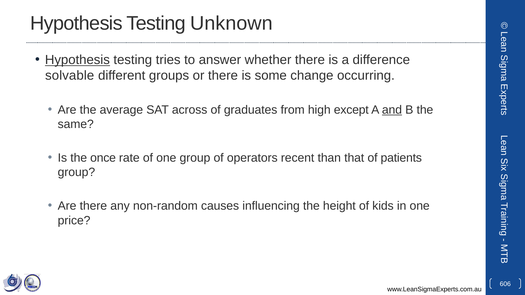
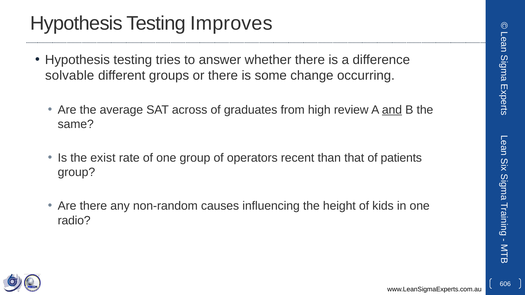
Unknown: Unknown -> Improves
Hypothesis at (77, 60) underline: present -> none
except: except -> review
once: once -> exist
price: price -> radio
